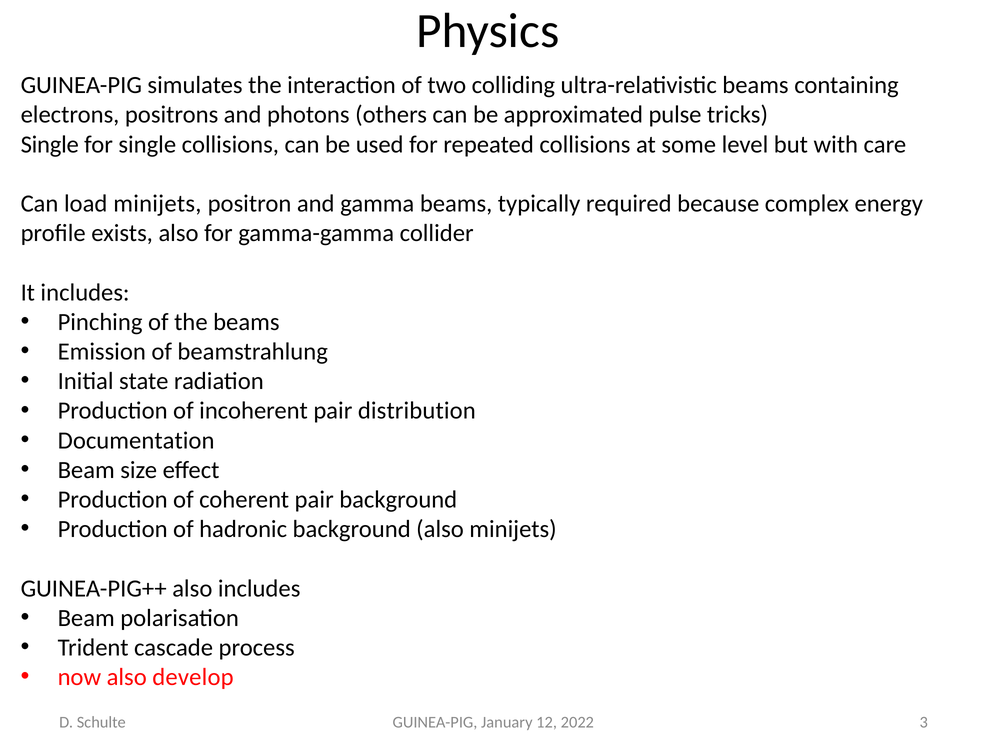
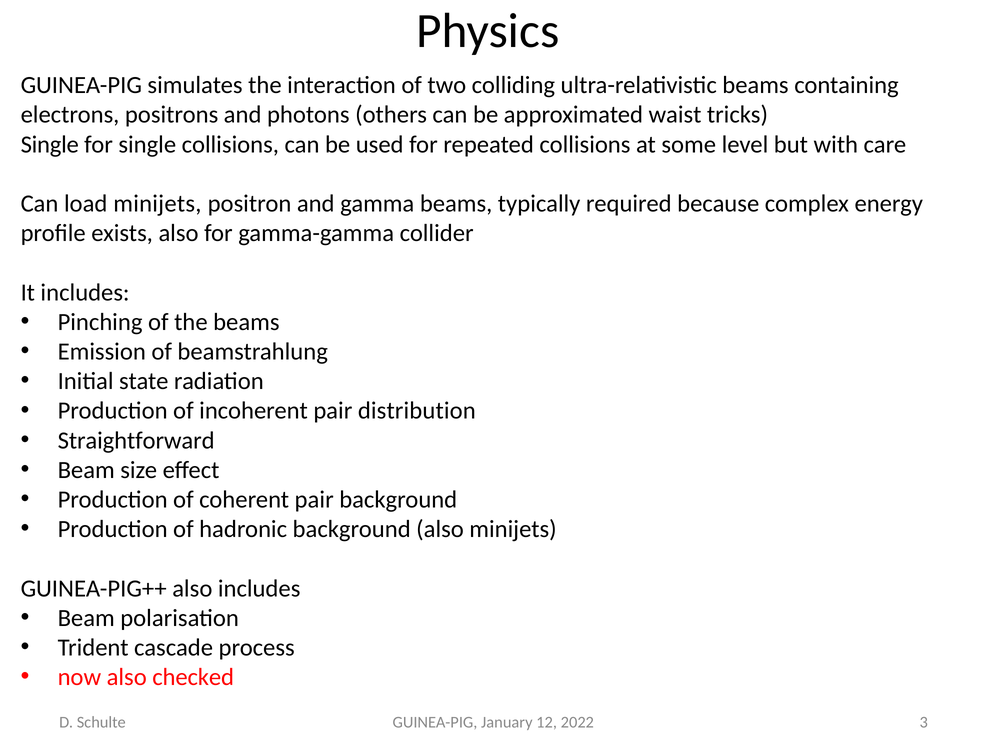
pulse: pulse -> waist
Documentation: Documentation -> Straightforward
develop: develop -> checked
